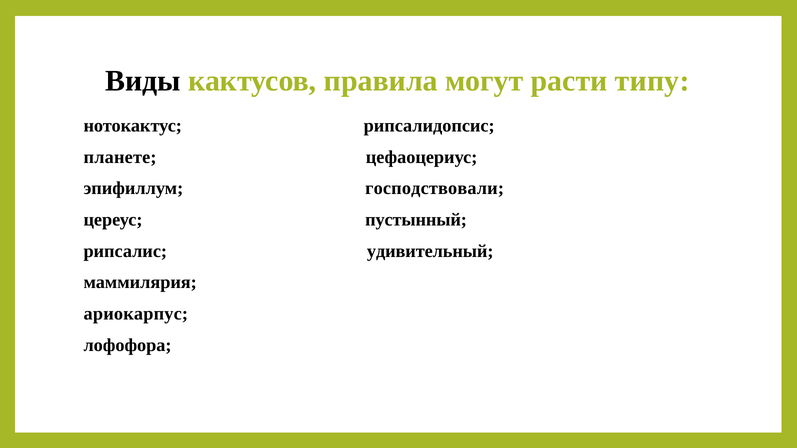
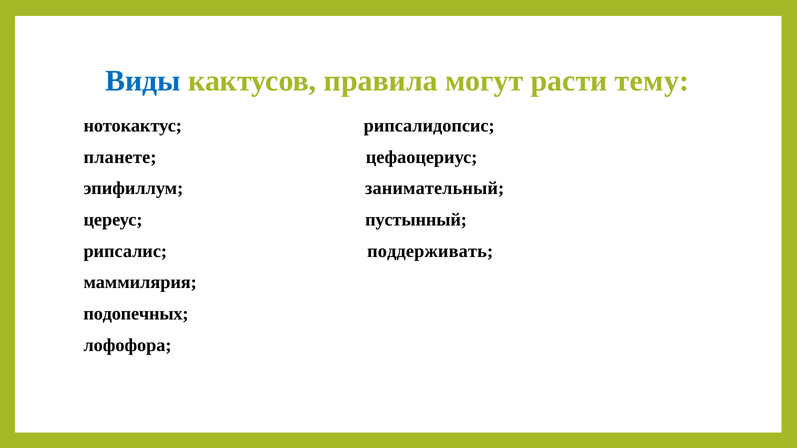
Виды colour: black -> blue
типу: типу -> тему
господствовали: господствовали -> занимательный
удивительный: удивительный -> поддерживать
ариокарпус: ариокарпус -> подопечных
